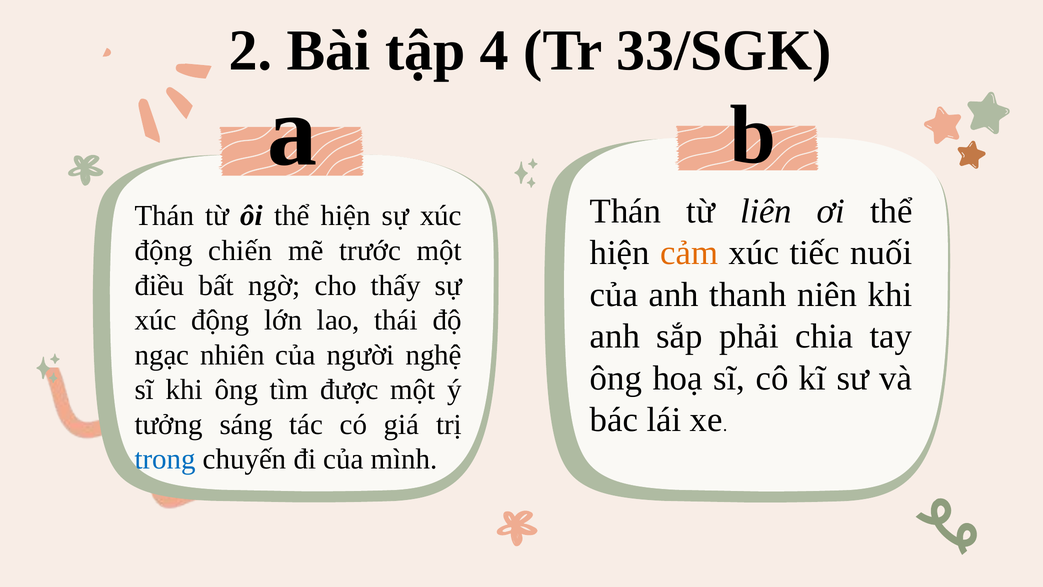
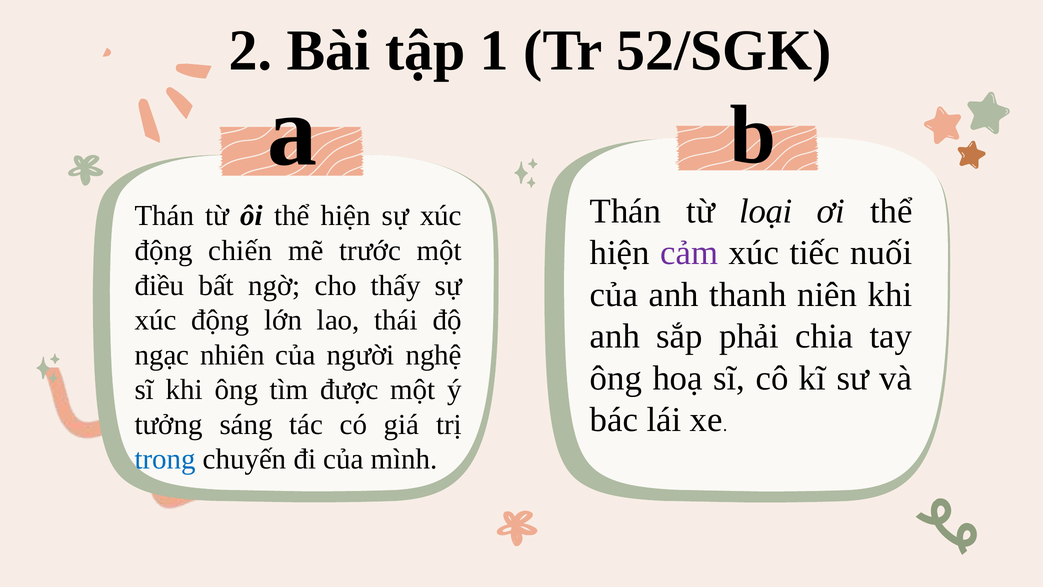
4: 4 -> 1
33/SGK: 33/SGK -> 52/SGK
liên: liên -> loại
cảm colour: orange -> purple
